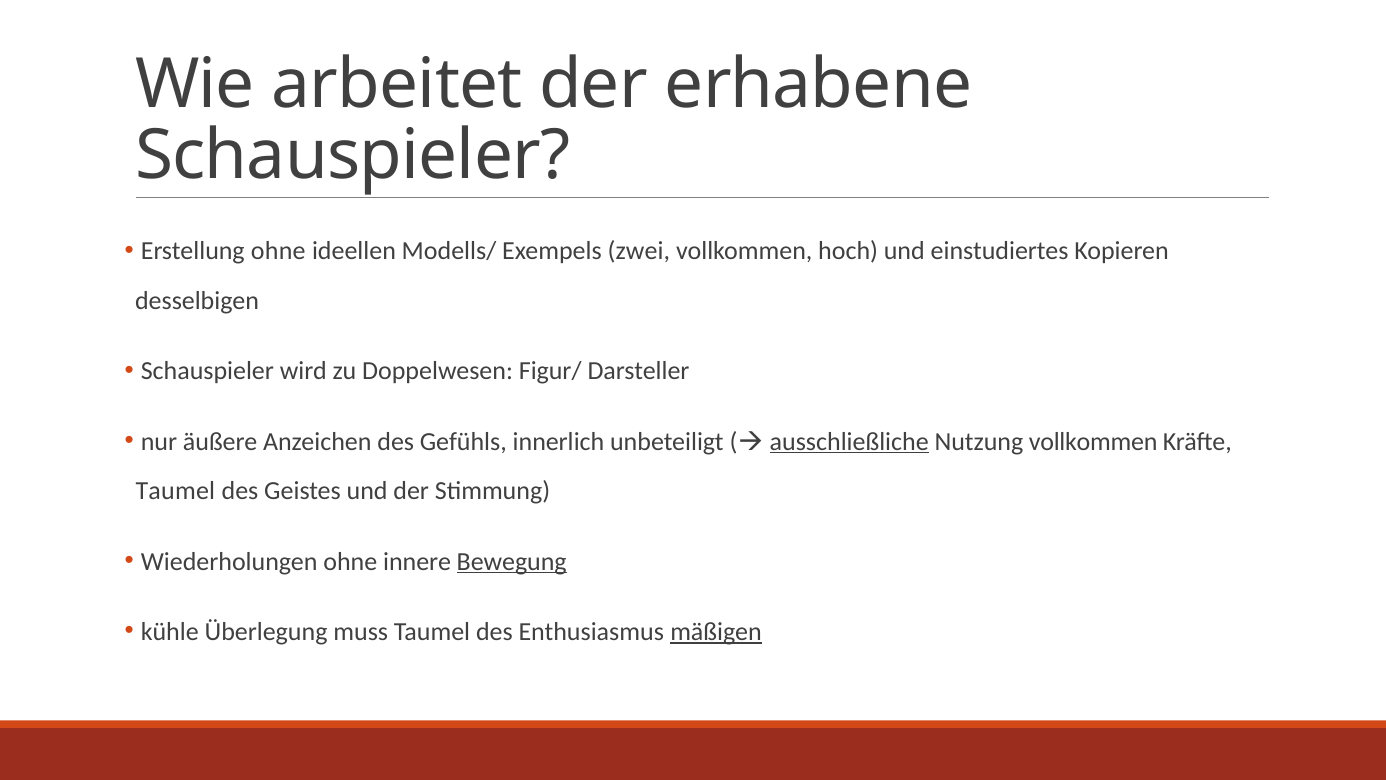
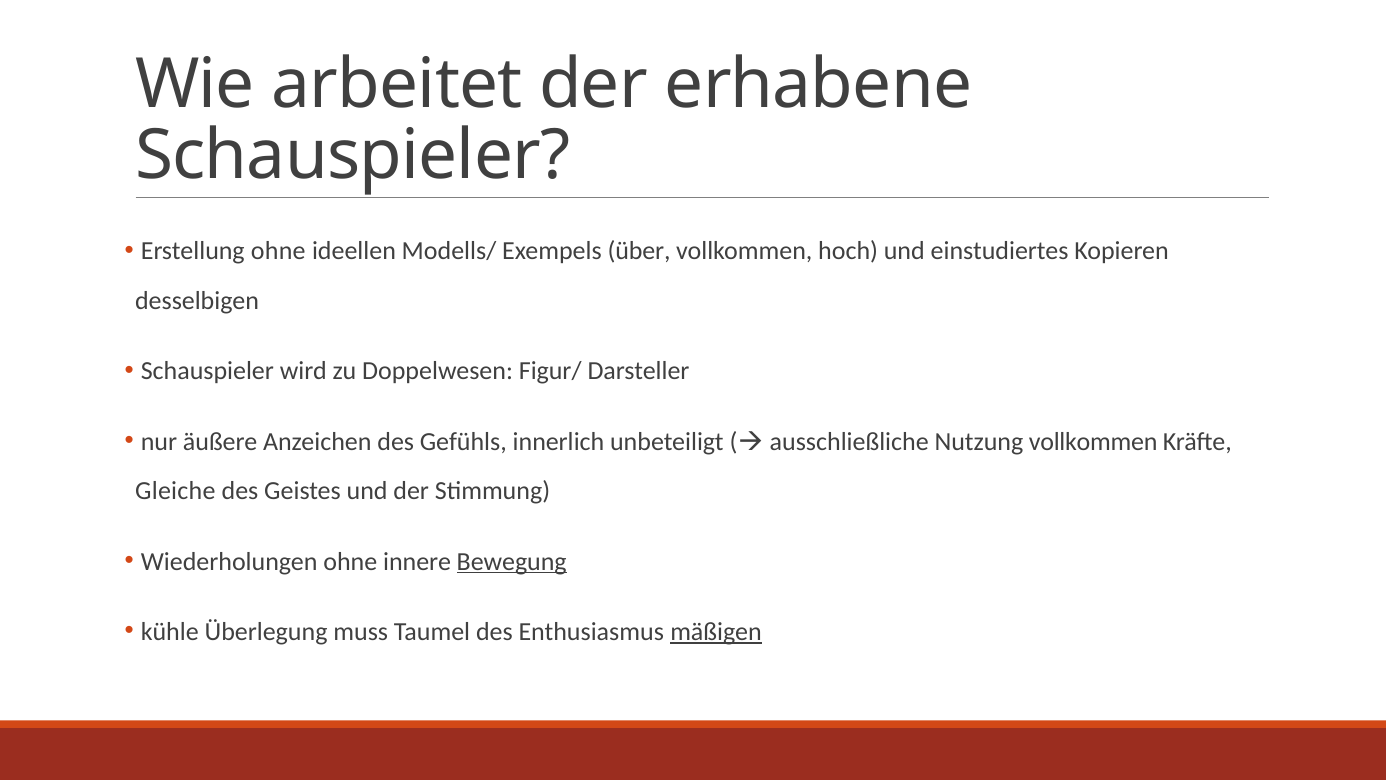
zwei: zwei -> über
ausschließliche underline: present -> none
Taumel at (175, 491): Taumel -> Gleiche
